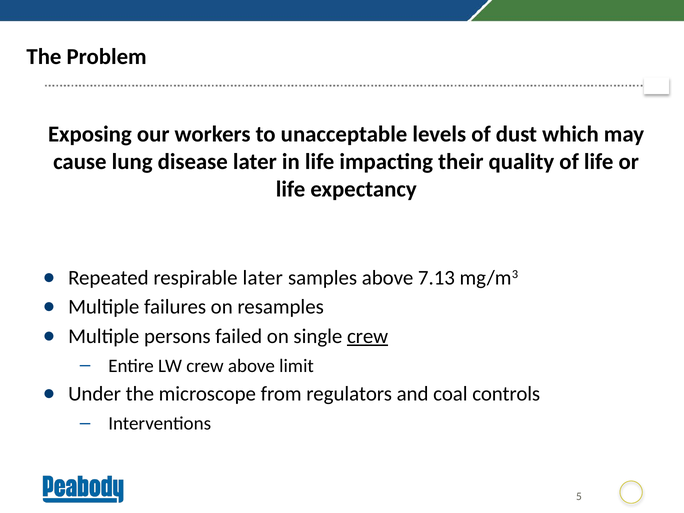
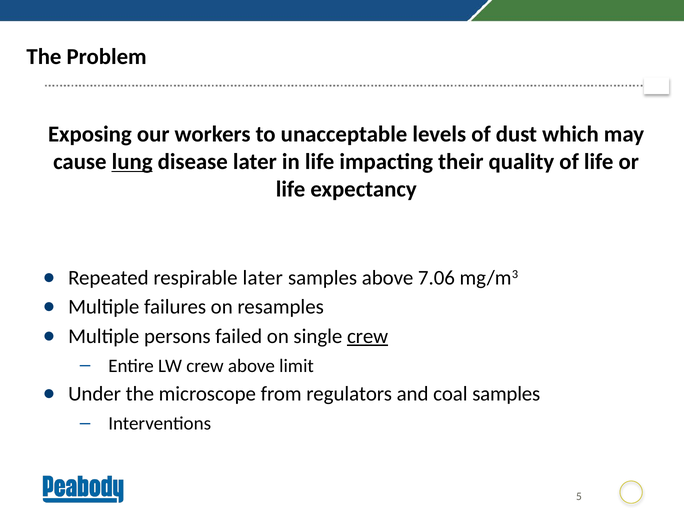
lung underline: none -> present
7.13: 7.13 -> 7.06
coal controls: controls -> samples
